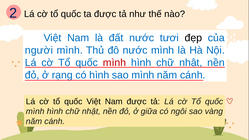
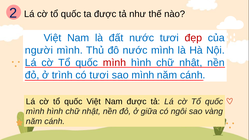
đẹp colour: black -> red
rạng: rạng -> trình
có hình: hình -> tươi
